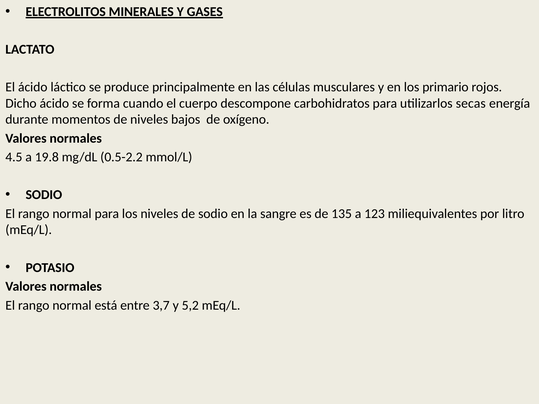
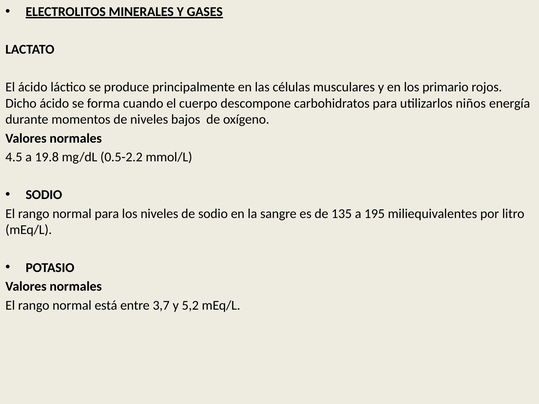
secas: secas -> niños
123: 123 -> 195
